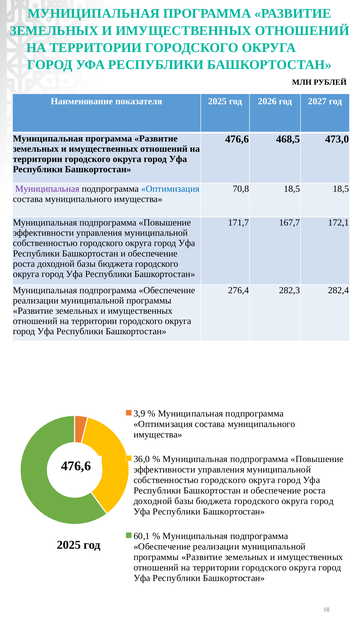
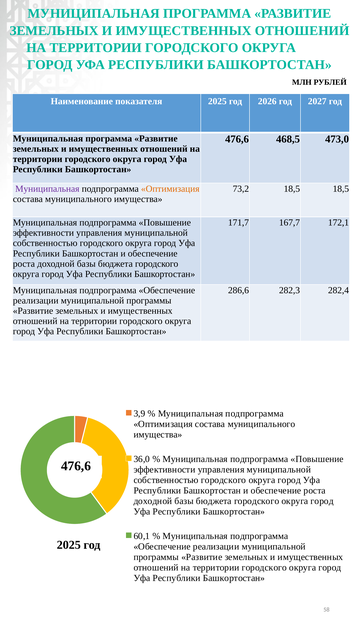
Оптимизация at (170, 188) colour: blue -> orange
70,8: 70,8 -> 73,2
276,4: 276,4 -> 286,6
